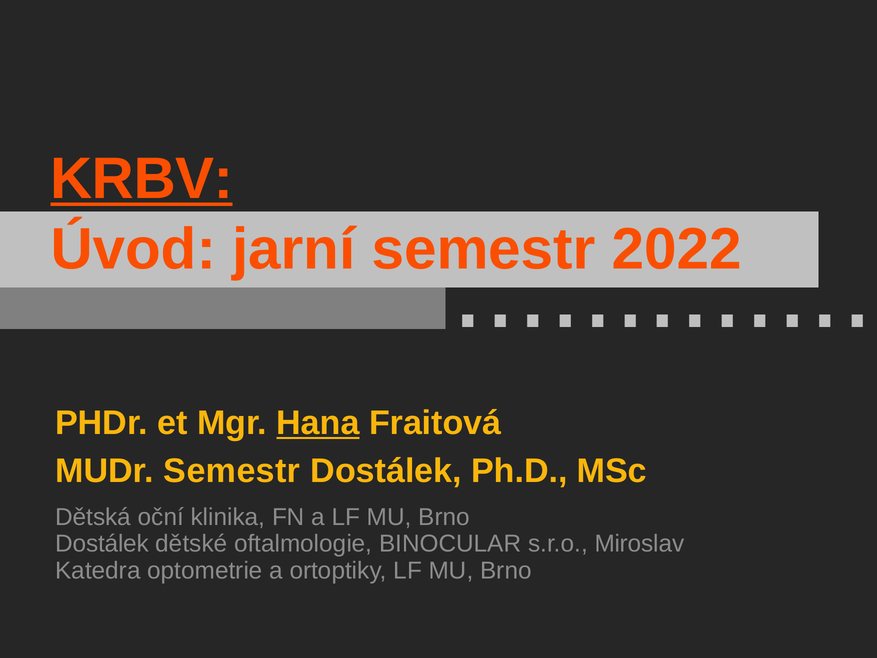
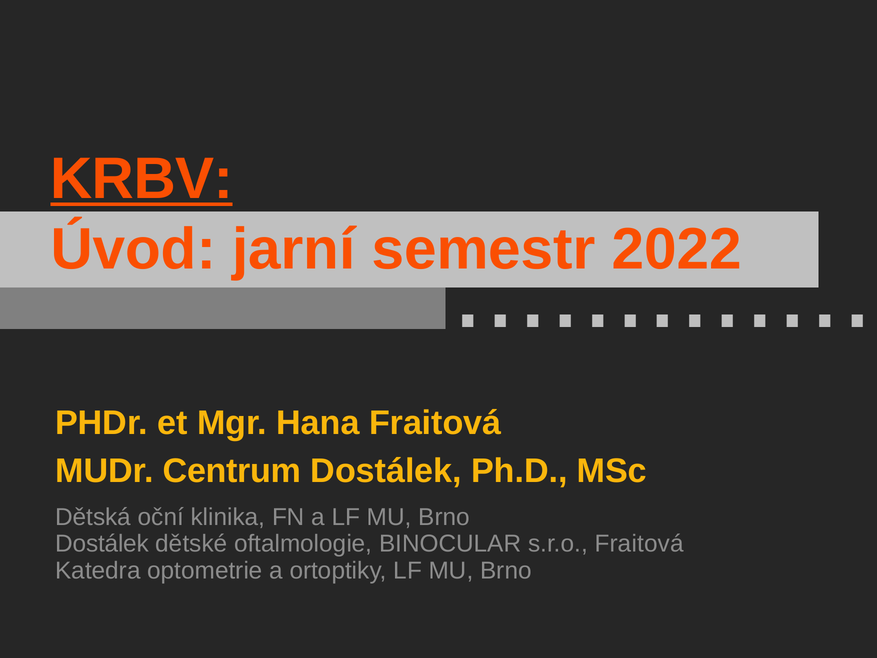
Hana underline: present -> none
MUDr Semestr: Semestr -> Centrum
s.r.o Miroslav: Miroslav -> Fraitová
